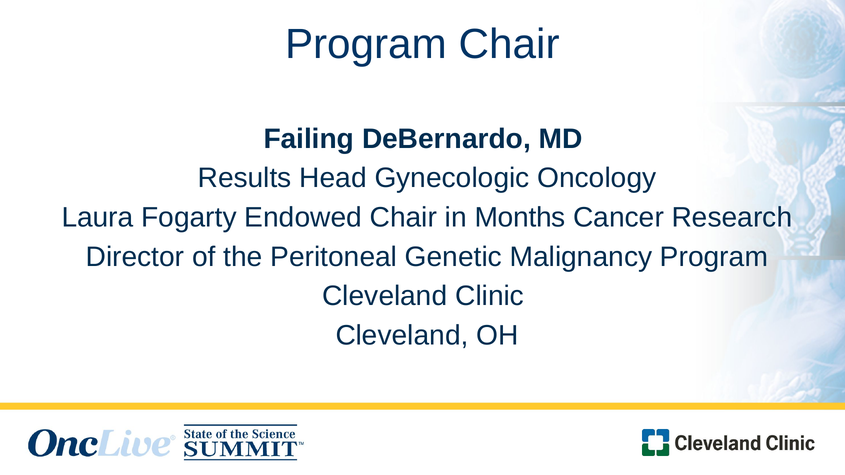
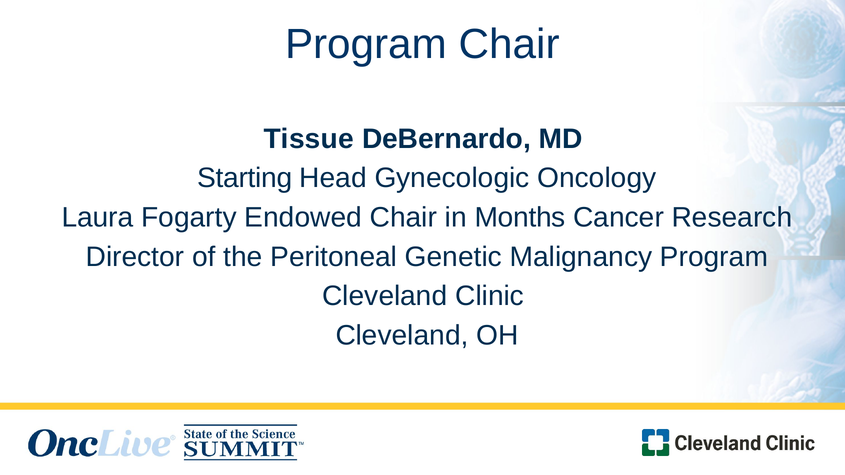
Failing: Failing -> Tissue
Results: Results -> Starting
